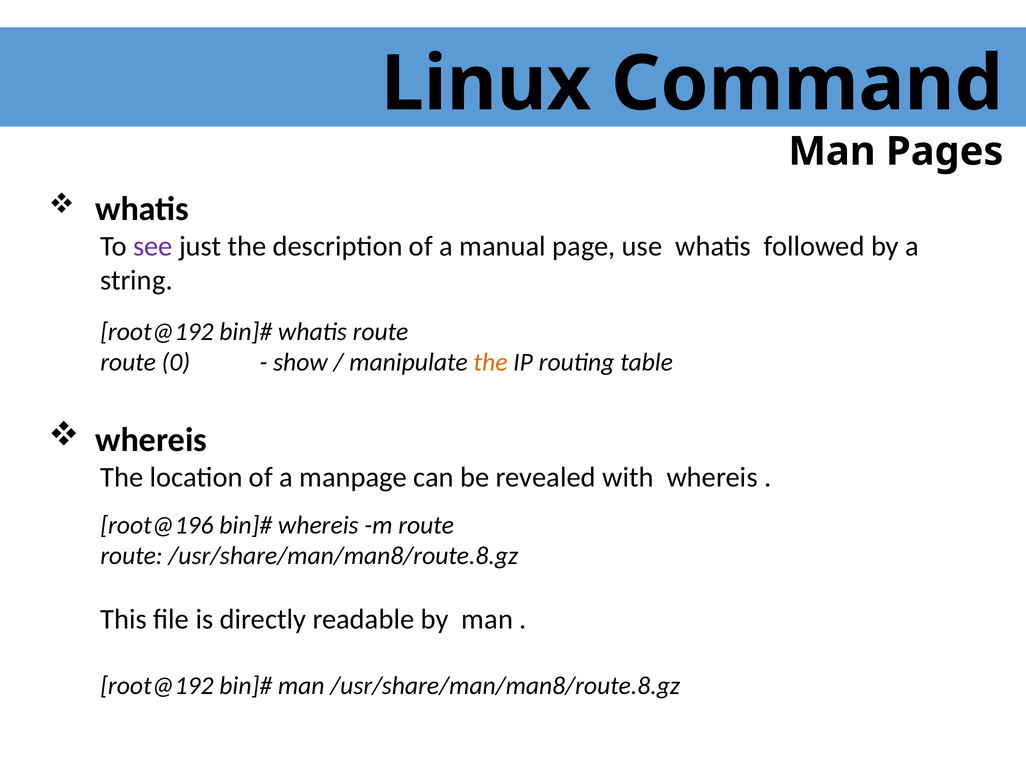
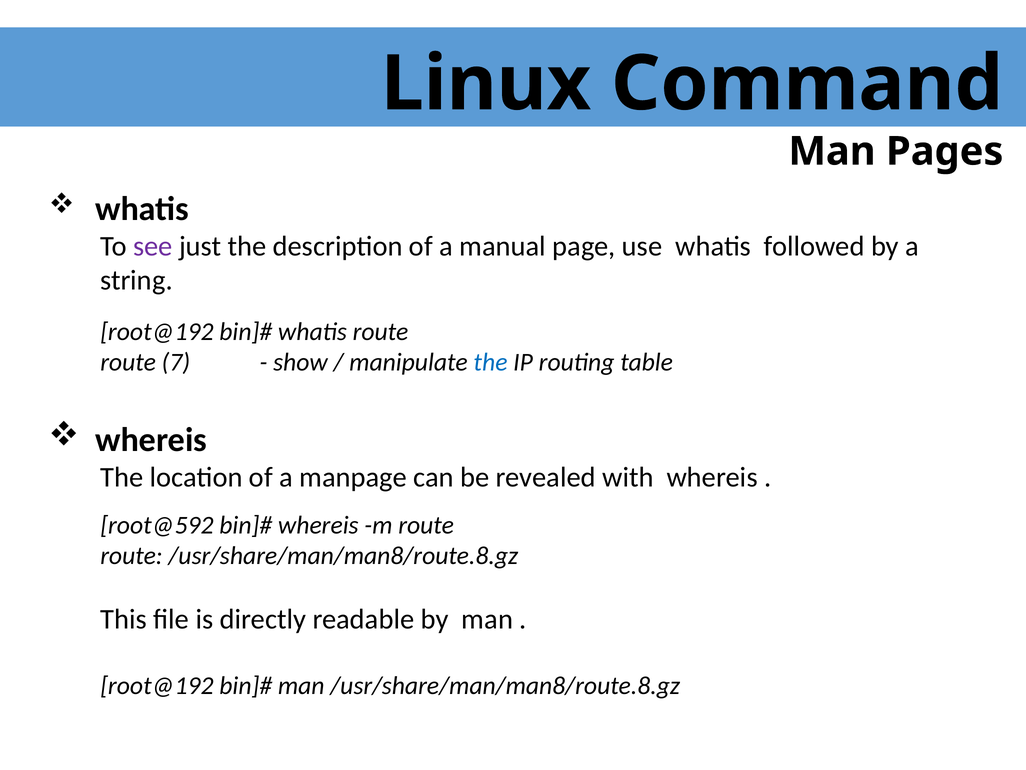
0: 0 -> 7
the at (490, 362) colour: orange -> blue
root@196: root@196 -> root@592
